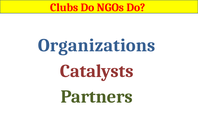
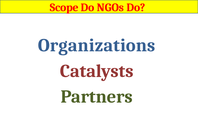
Clubs: Clubs -> Scope
